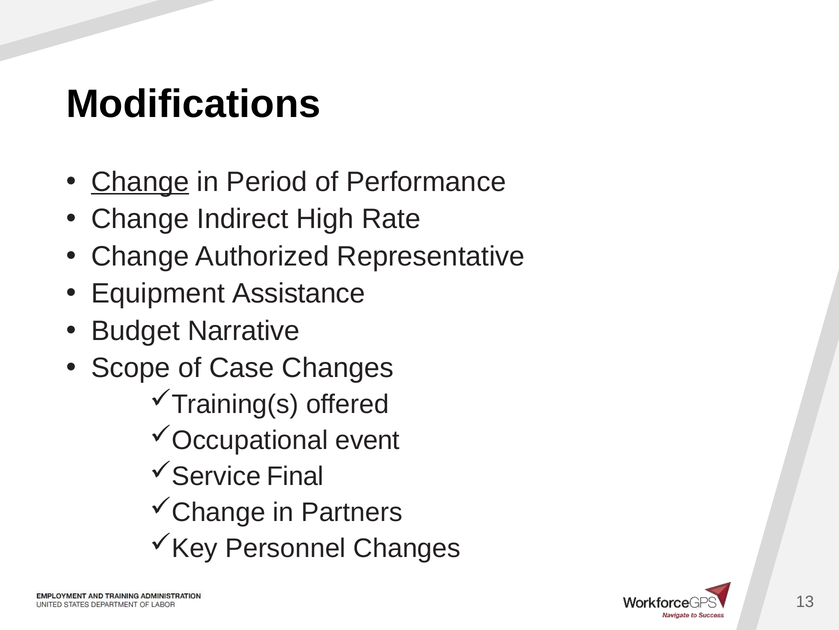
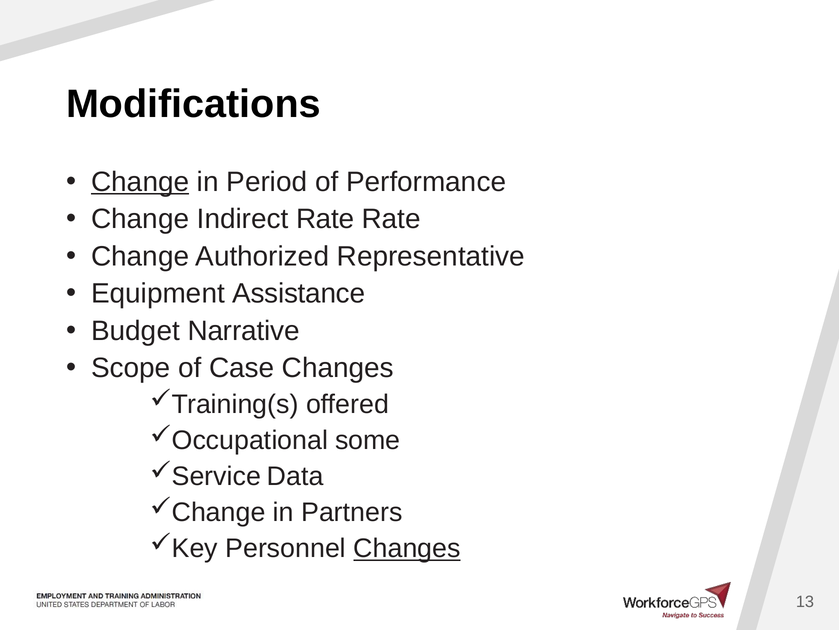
Indirect High: High -> Rate
event: event -> some
Final: Final -> Data
Changes at (407, 548) underline: none -> present
